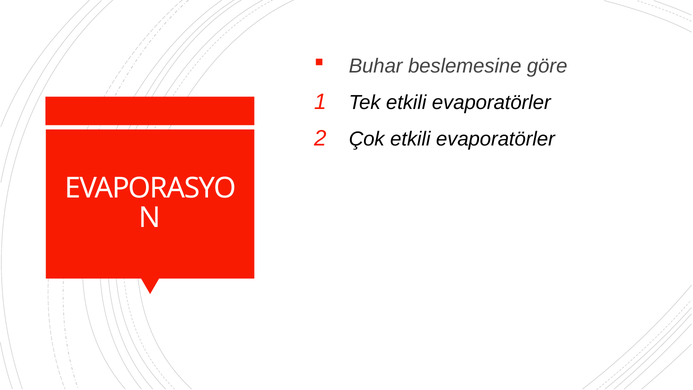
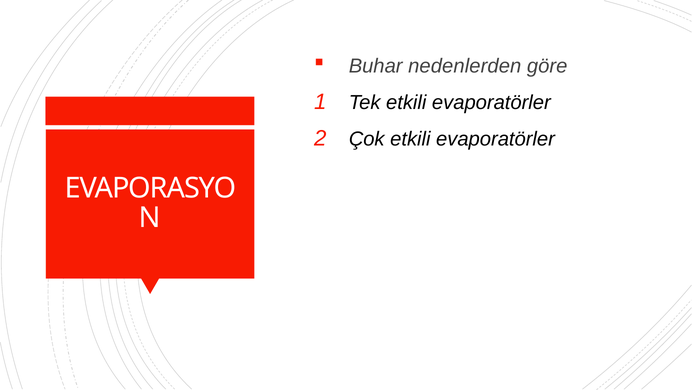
beslemesine: beslemesine -> nedenlerden
